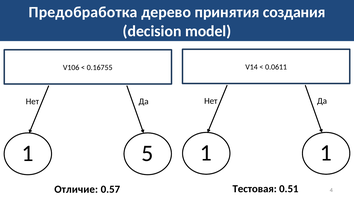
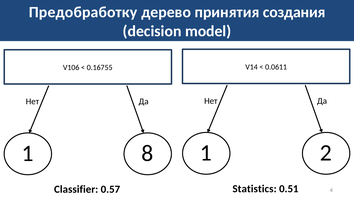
Предобработка: Предобработка -> Предобработку
1 1: 1 -> 2
5: 5 -> 8
Тестовая: Тестовая -> Statistics
Отличие: Отличие -> Classifier
